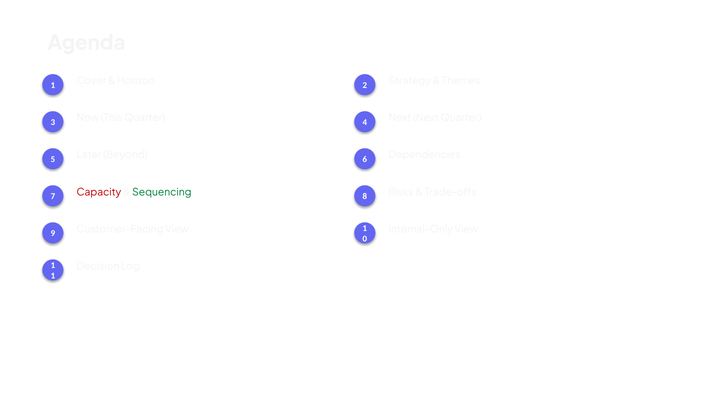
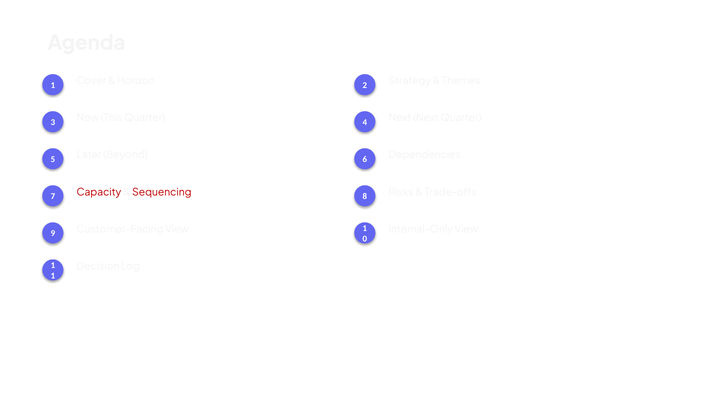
Sequencing colour: green -> red
